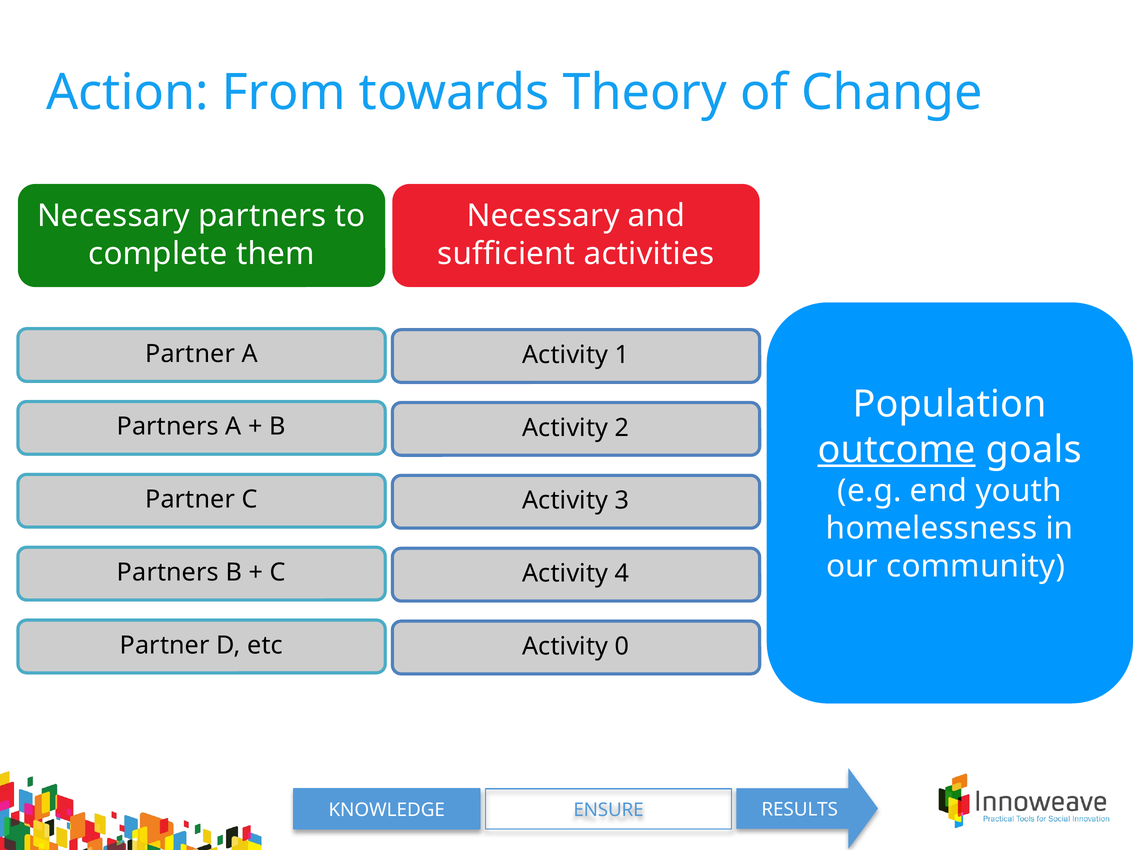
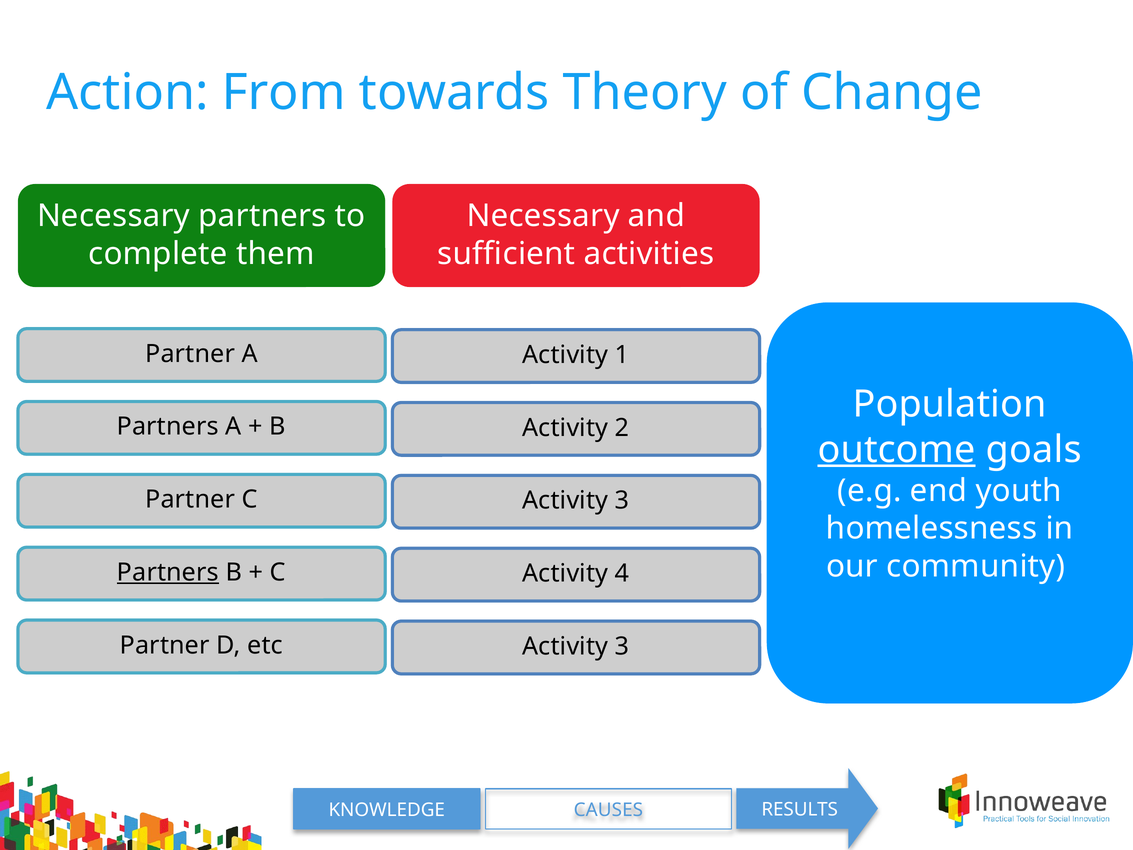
Partners at (168, 572) underline: none -> present
0 at (622, 646): 0 -> 3
ENSURE: ENSURE -> CAUSES
